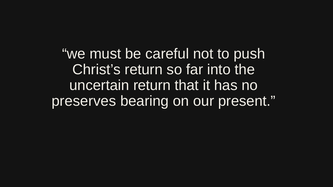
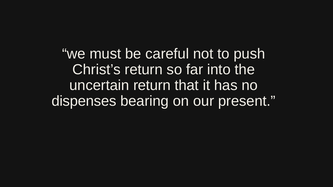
preserves: preserves -> dispenses
